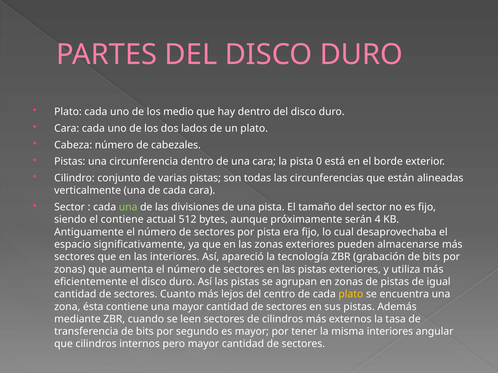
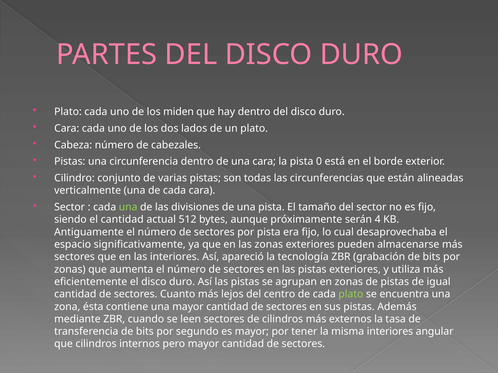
medio: medio -> miden
el contiene: contiene -> cantidad
plato at (351, 295) colour: yellow -> light green
